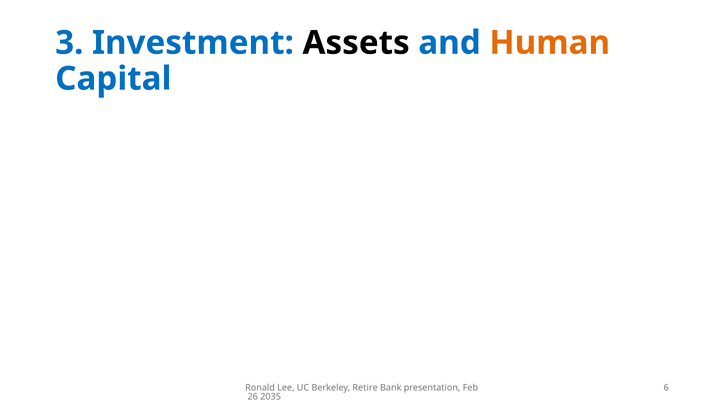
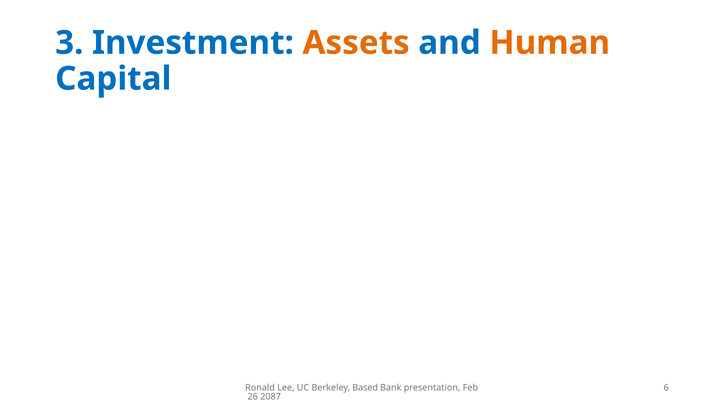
Assets colour: black -> orange
Retire: Retire -> Based
2035: 2035 -> 2087
